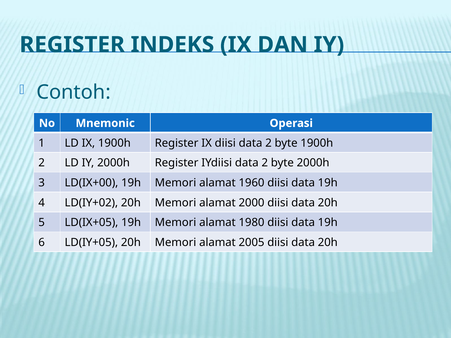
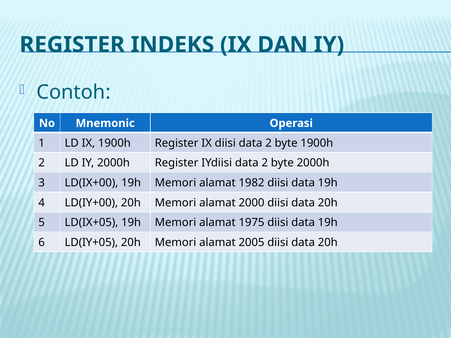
1960: 1960 -> 1982
LD(IY+02: LD(IY+02 -> LD(IY+00
1980: 1980 -> 1975
